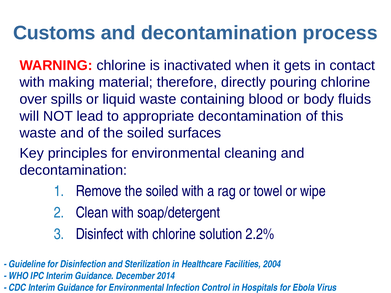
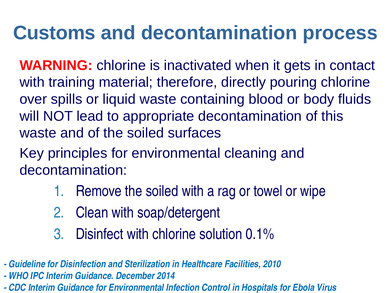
making: making -> training
2.2%: 2.2% -> 0.1%
2004: 2004 -> 2010
